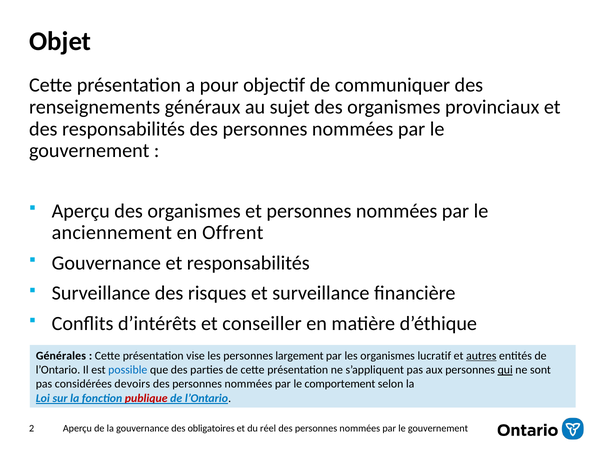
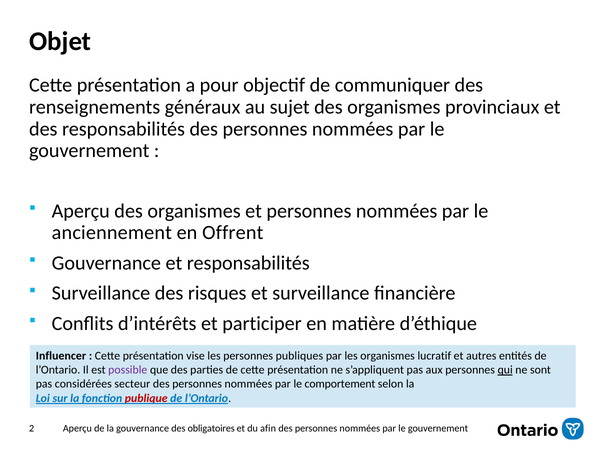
conseiller: conseiller -> participer
Générales: Générales -> Influencer
largement: largement -> publiques
autres underline: present -> none
possible colour: blue -> purple
devoirs: devoirs -> secteur
réel: réel -> afin
